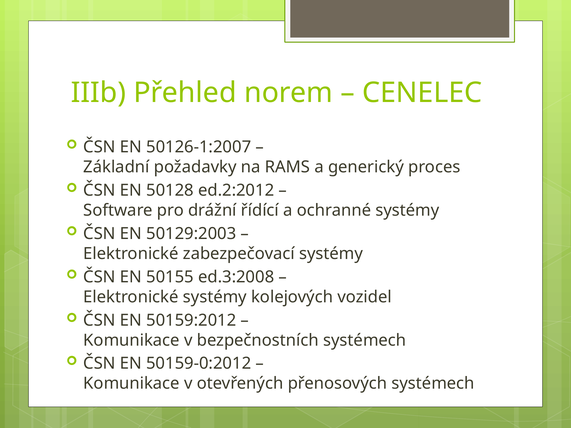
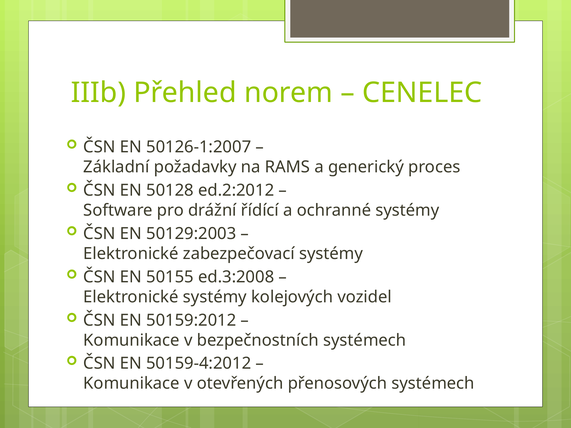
50159-0:2012: 50159-0:2012 -> 50159-4:2012
